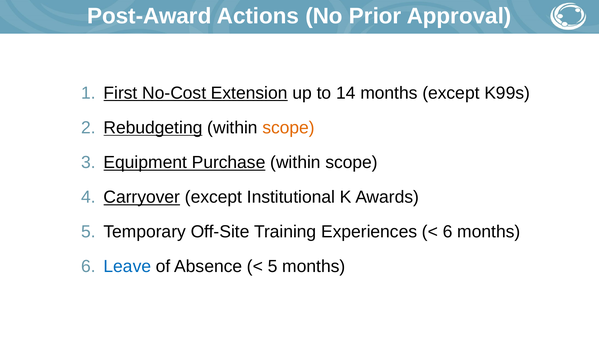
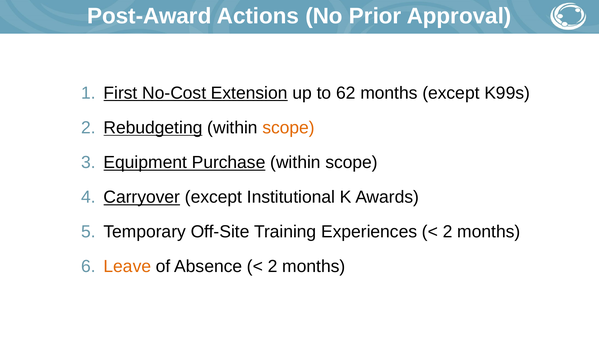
14: 14 -> 62
6 at (448, 232): 6 -> 2
Leave colour: blue -> orange
5 at (273, 266): 5 -> 2
